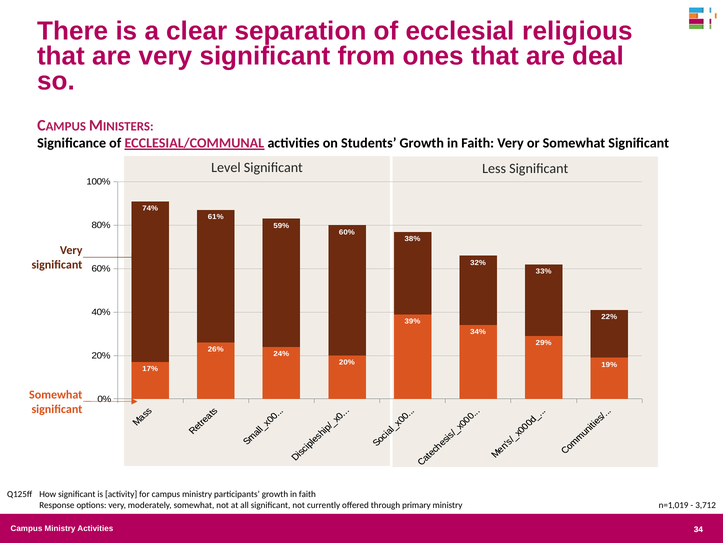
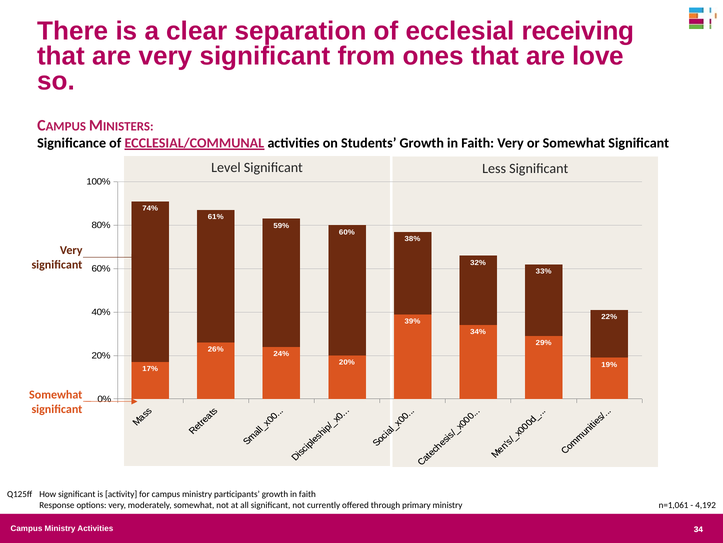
religious: religious -> receiving
deal: deal -> love
n=1,019: n=1,019 -> n=1,061
3,712: 3,712 -> 4,192
